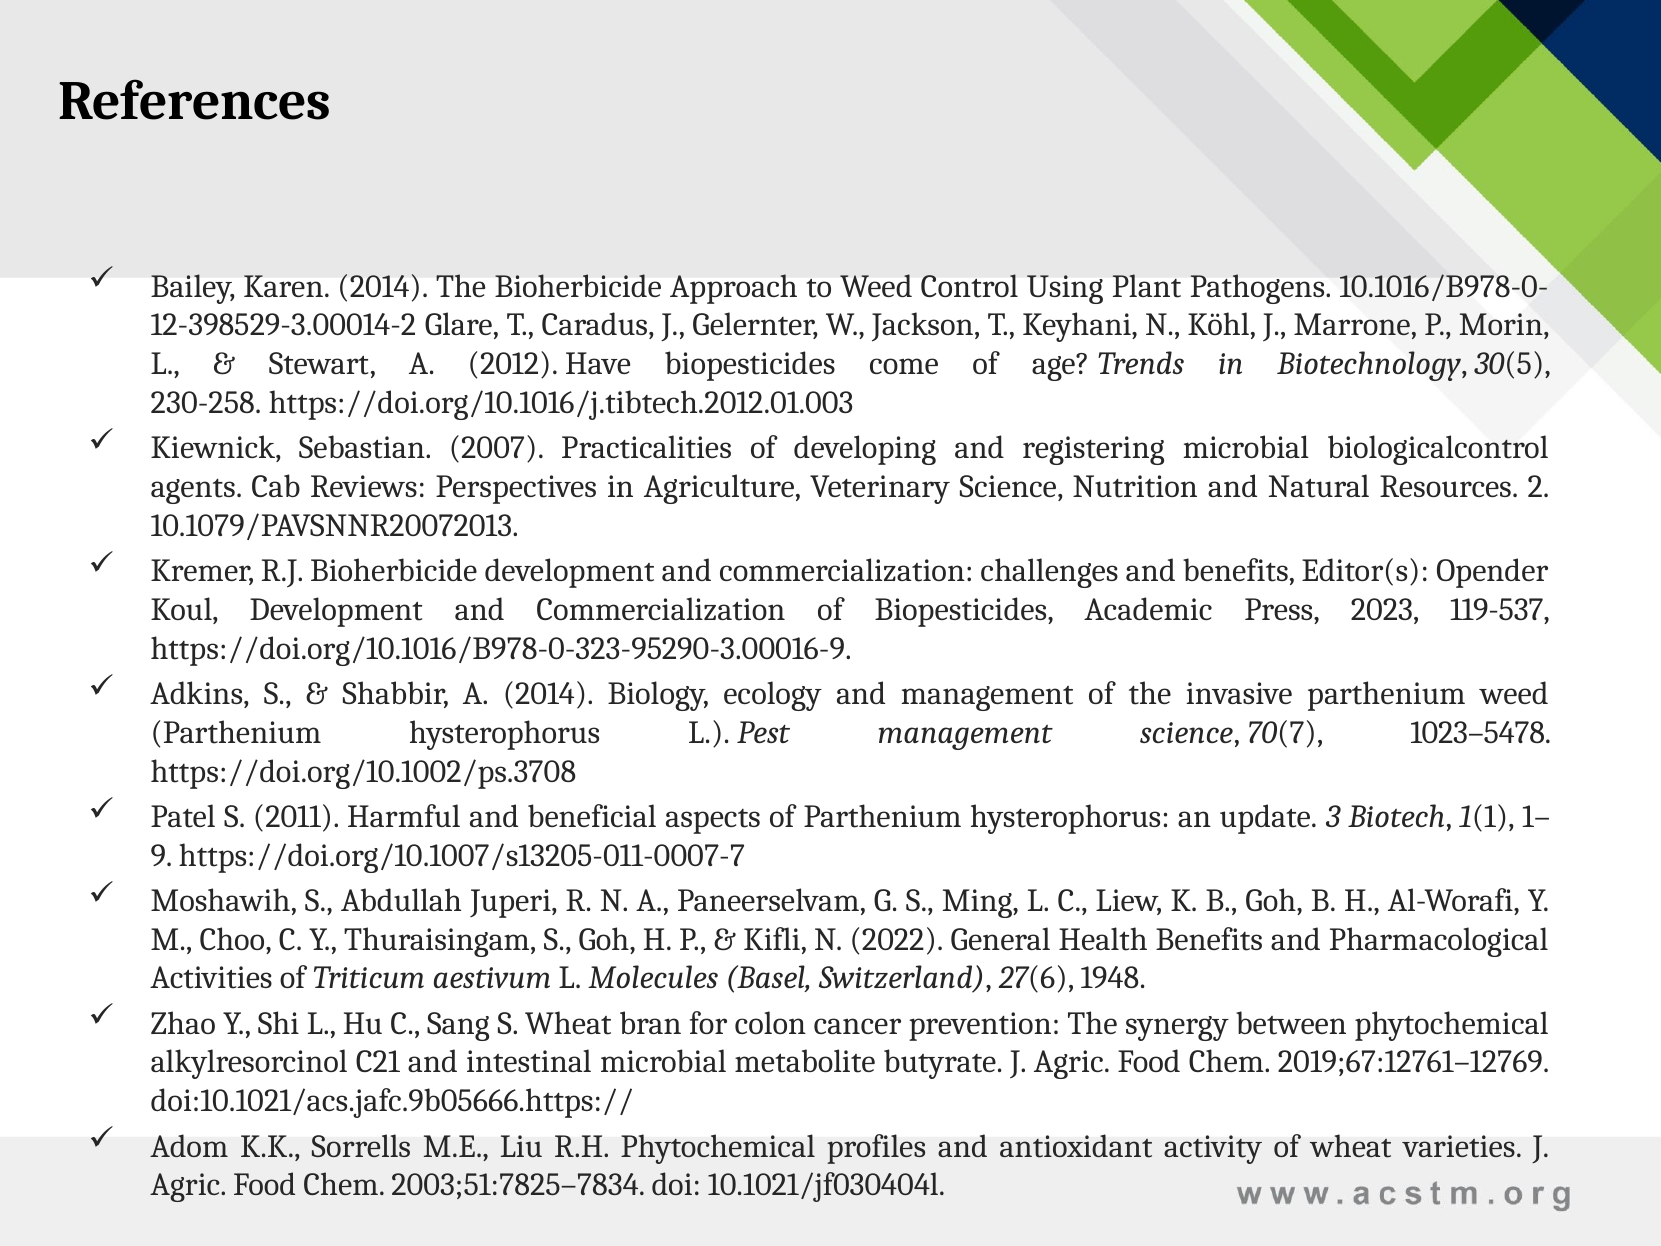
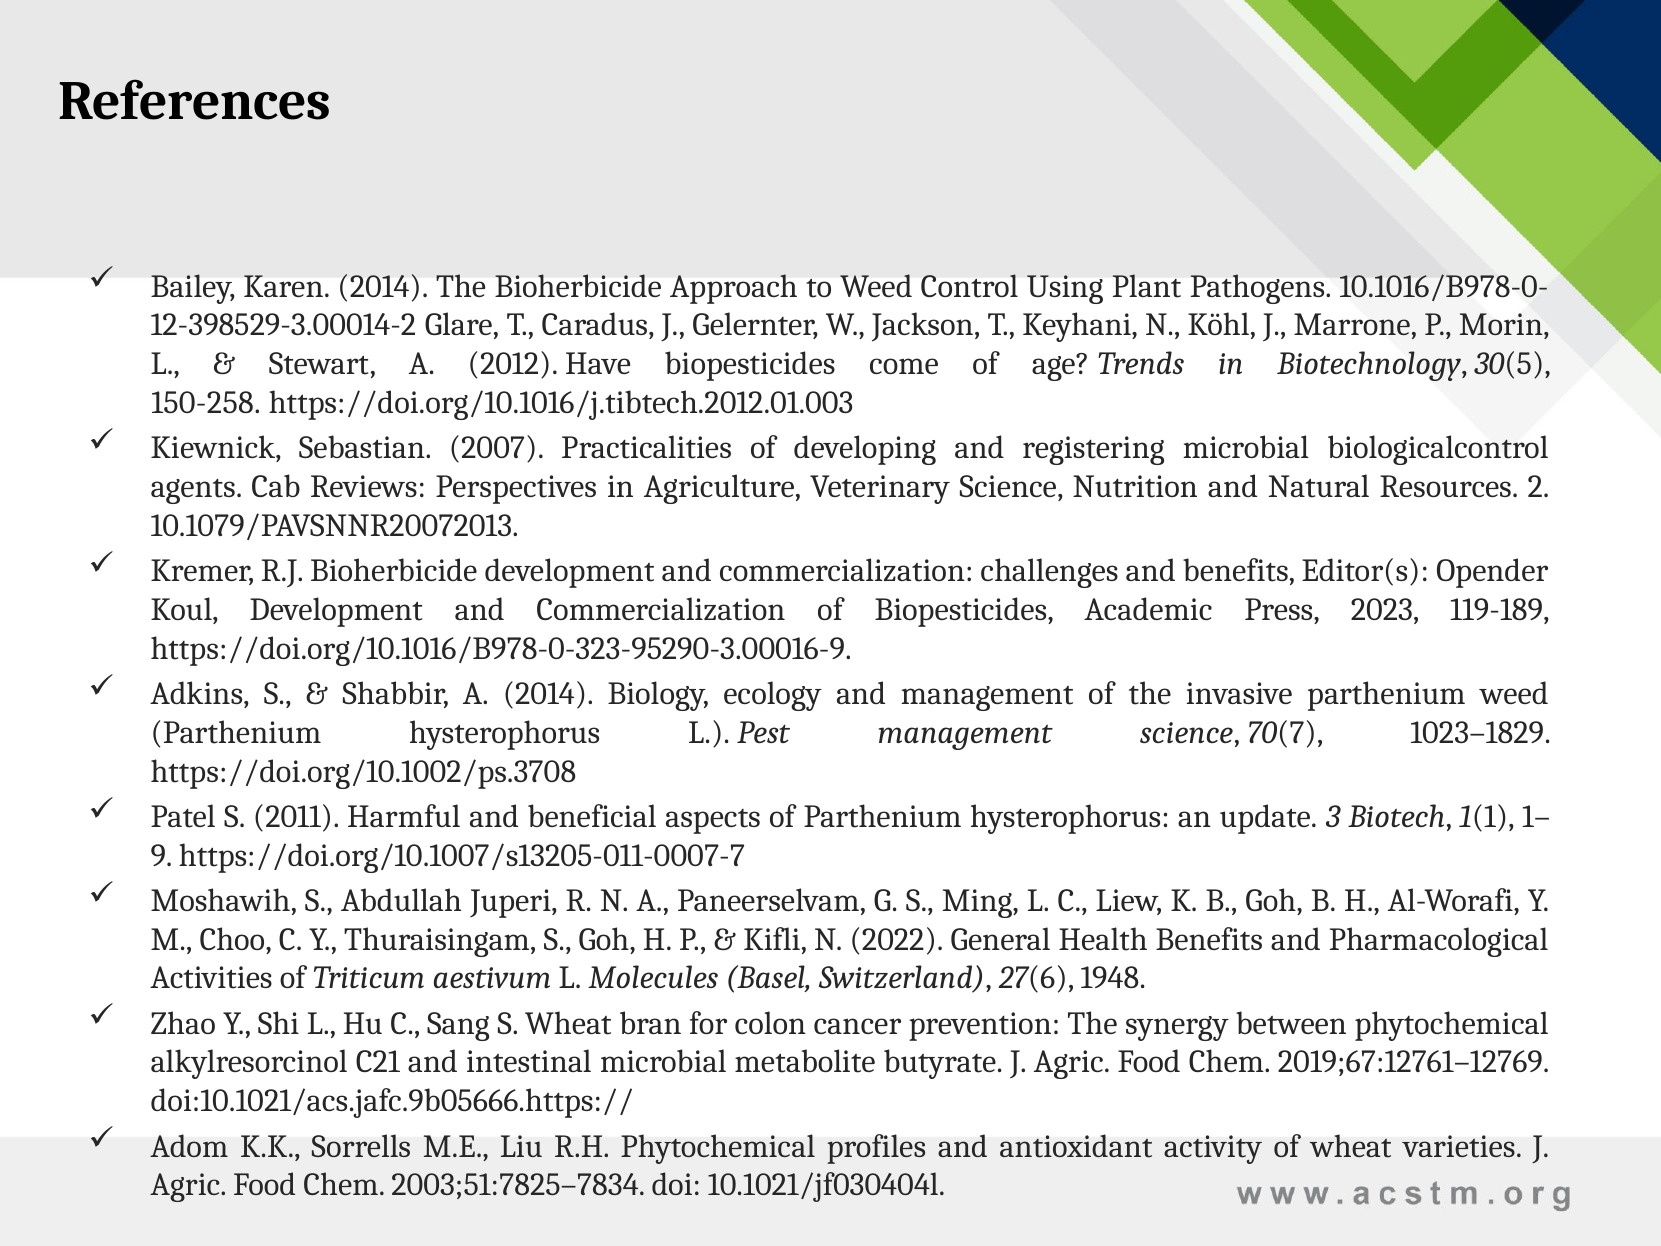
230-258: 230-258 -> 150-258
119-537: 119-537 -> 119-189
1023–5478: 1023–5478 -> 1023–1829
